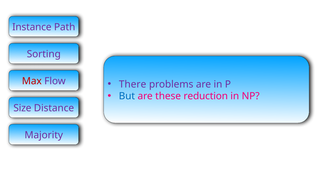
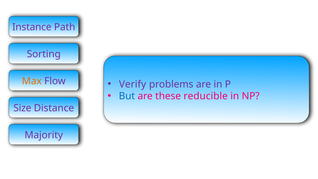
Max colour: red -> orange
There: There -> Verify
reduction: reduction -> reducible
